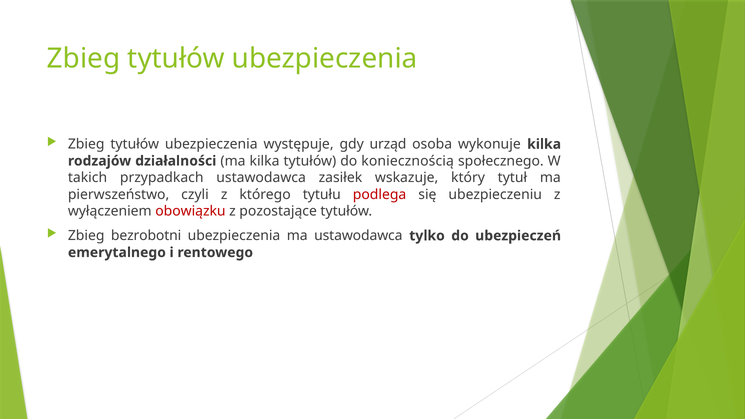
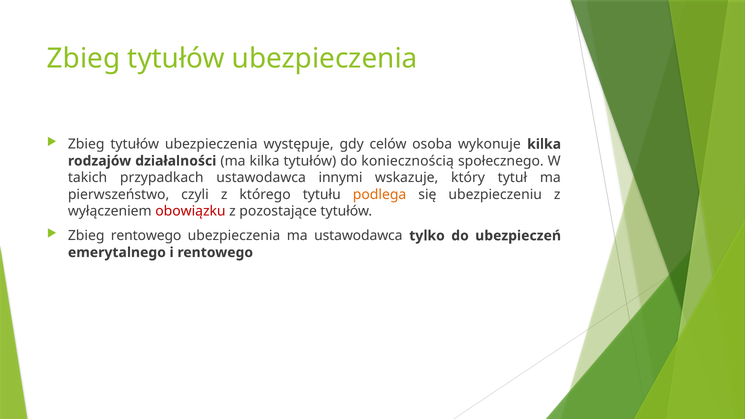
urząd: urząd -> celów
zasiłek: zasiłek -> innymi
podlega colour: red -> orange
Zbieg bezrobotni: bezrobotni -> rentowego
